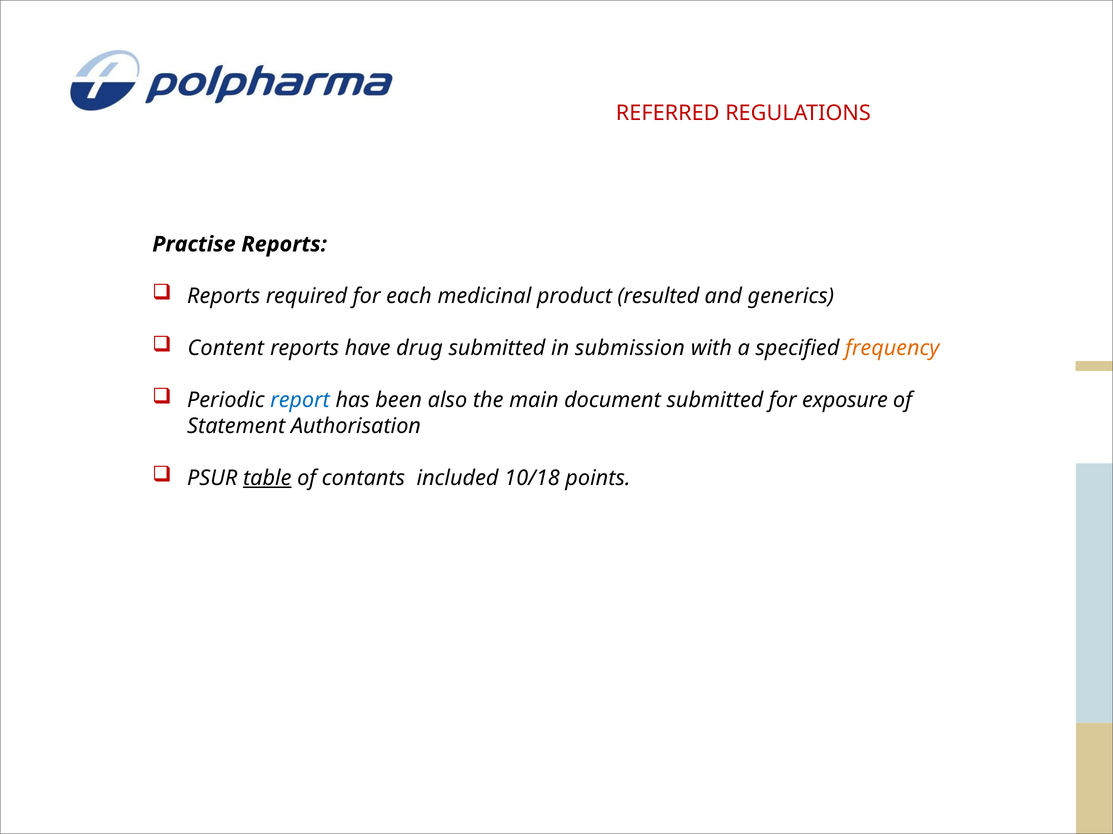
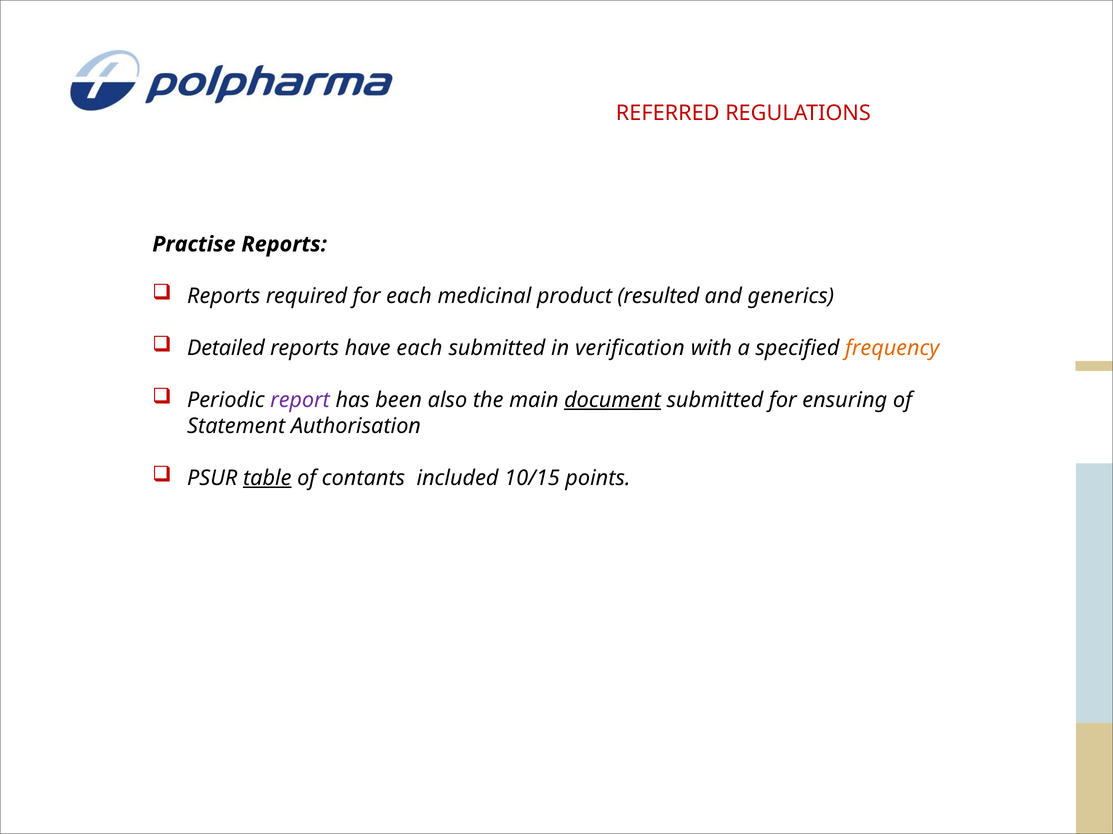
Content: Content -> Detailed
have drug: drug -> each
submission: submission -> verification
report colour: blue -> purple
document underline: none -> present
exposure: exposure -> ensuring
10/18: 10/18 -> 10/15
